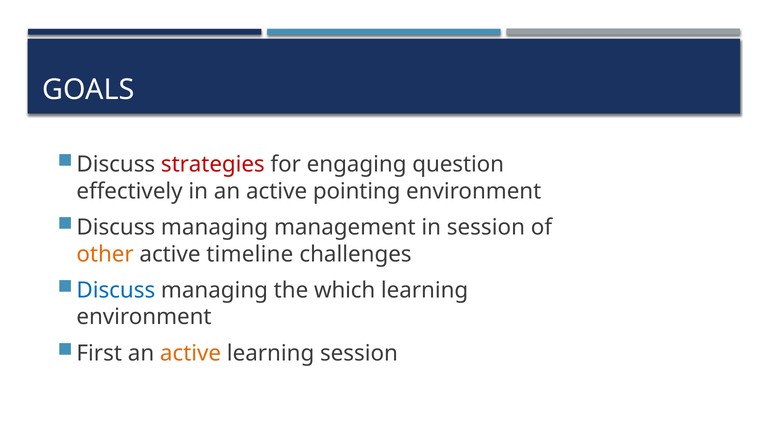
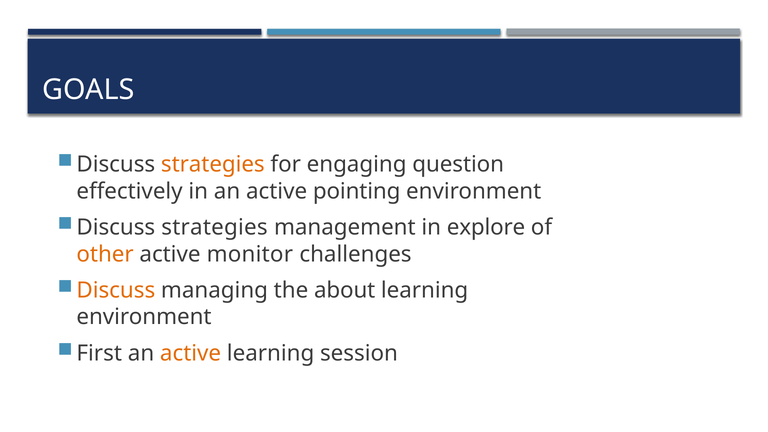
strategies at (213, 164) colour: red -> orange
managing at (215, 227): managing -> strategies
in session: session -> explore
timeline: timeline -> monitor
Discuss at (116, 290) colour: blue -> orange
which: which -> about
